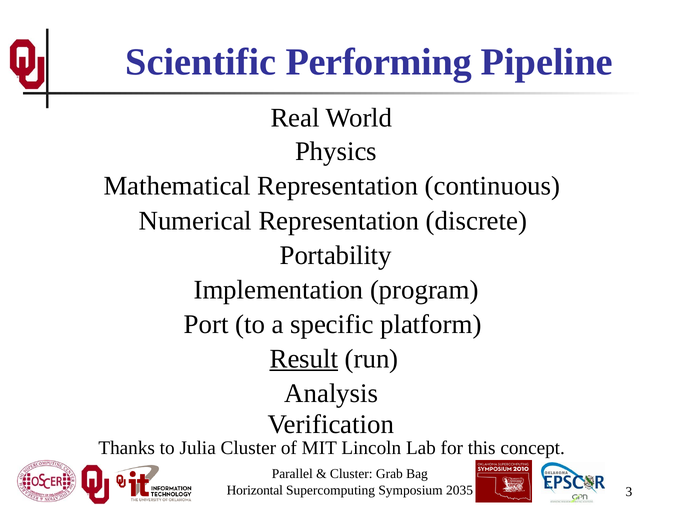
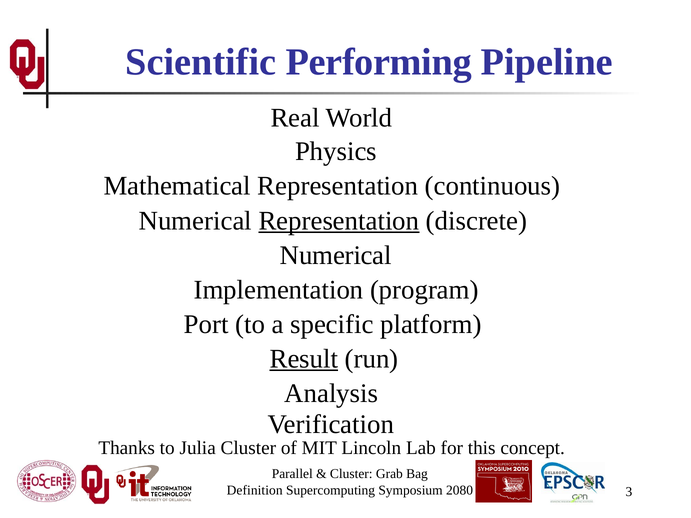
Representation at (339, 221) underline: none -> present
Portability at (336, 255): Portability -> Numerical
Horizontal: Horizontal -> Definition
2035: 2035 -> 2080
